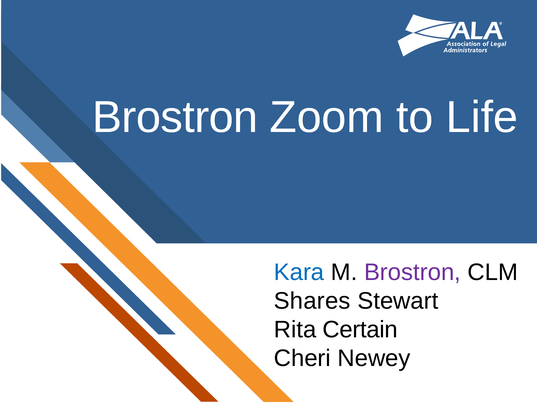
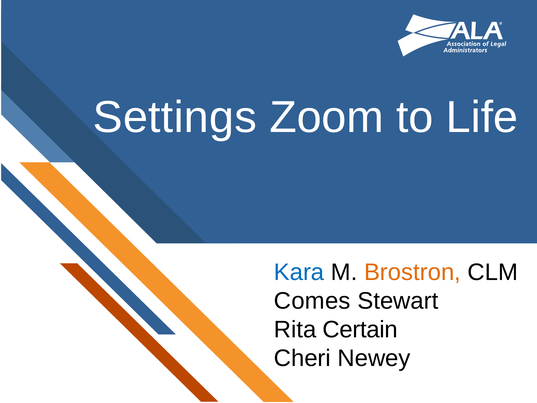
Brostron at (175, 117): Brostron -> Settings
Brostron at (412, 272) colour: purple -> orange
Shares: Shares -> Comes
